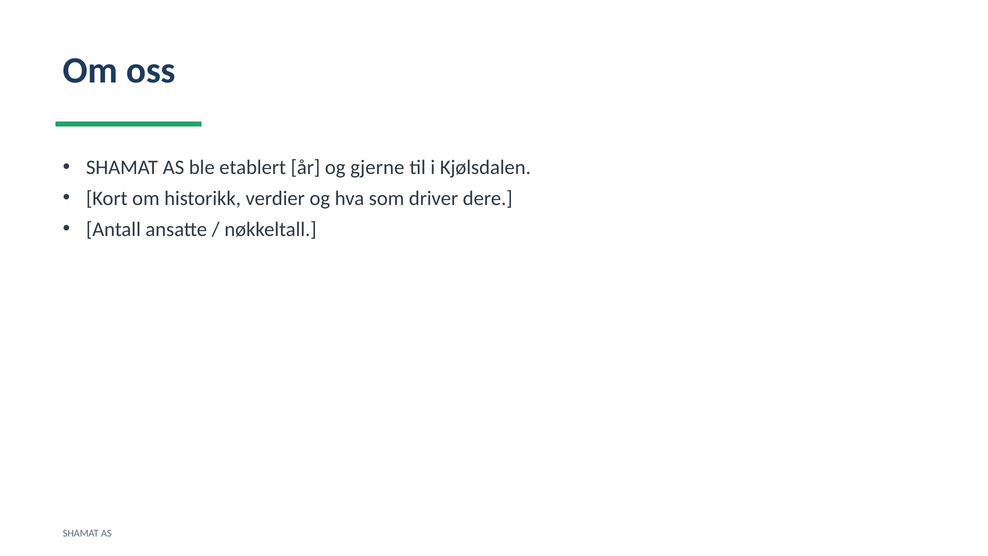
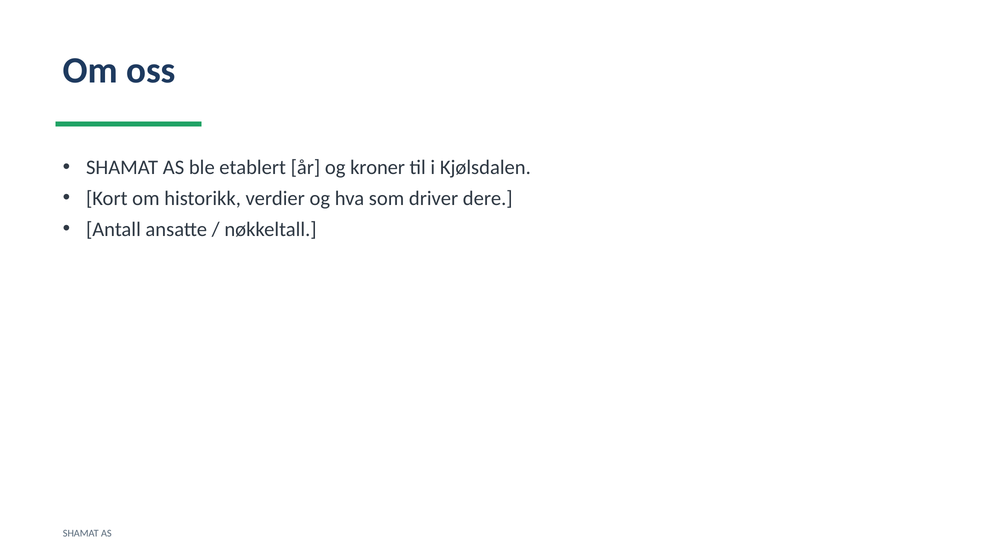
gjerne: gjerne -> kroner
